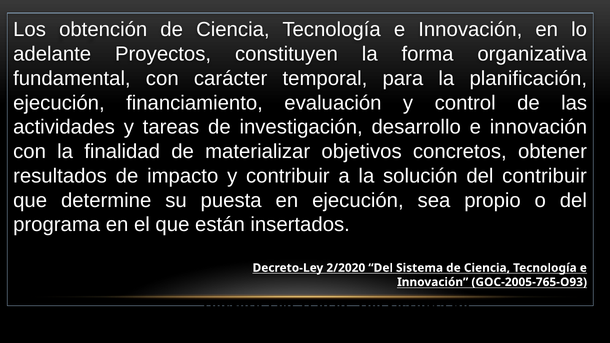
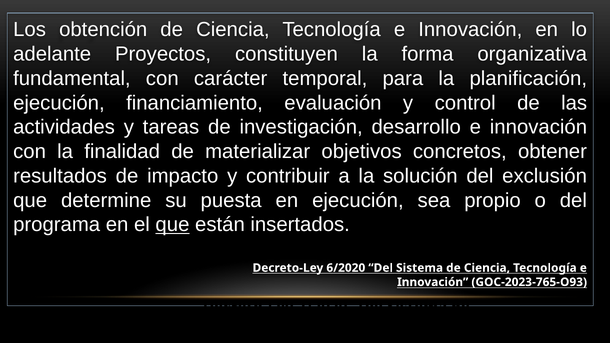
del contribuir: contribuir -> exclusión
que at (172, 225) underline: none -> present
2/2020: 2/2020 -> 6/2020
GOC-2005-765-O93: GOC-2005-765-O93 -> GOC-2023-765-O93
